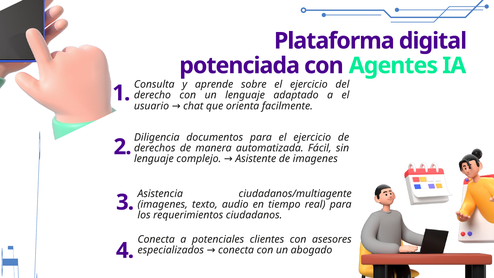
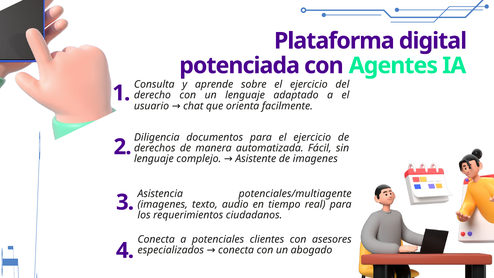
ciudadanos/multiagente: ciudadanos/multiagente -> potenciales/multiagente
